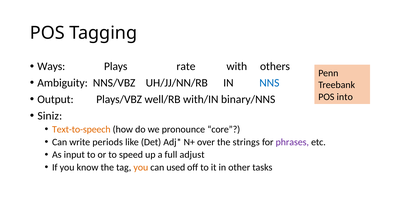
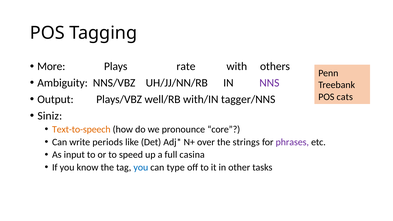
Ways: Ways -> More
NNS colour: blue -> purple
into: into -> cats
binary/NNS: binary/NNS -> tagger/NNS
adjust: adjust -> casina
you at (141, 167) colour: orange -> blue
used: used -> type
